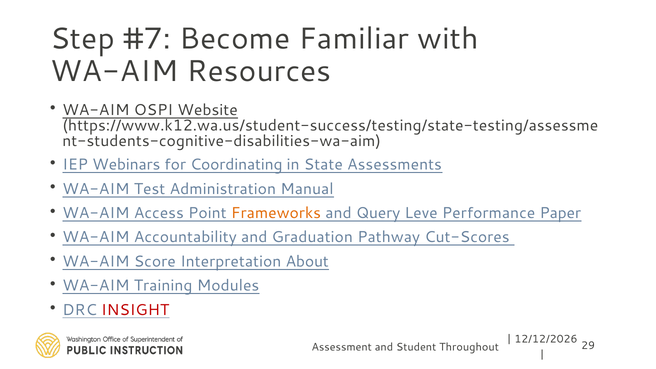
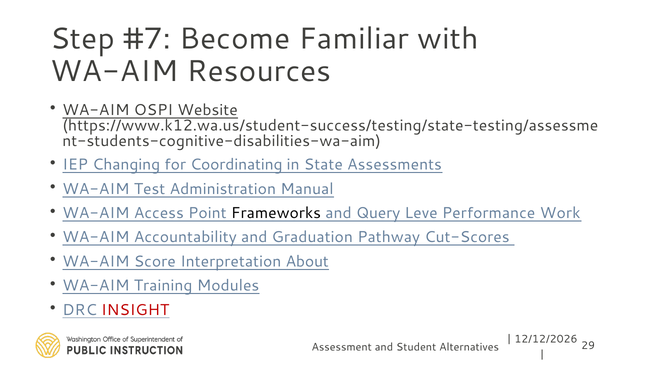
Webinars: Webinars -> Changing
Frameworks colour: orange -> black
Paper: Paper -> Work
Throughout: Throughout -> Alternatives
